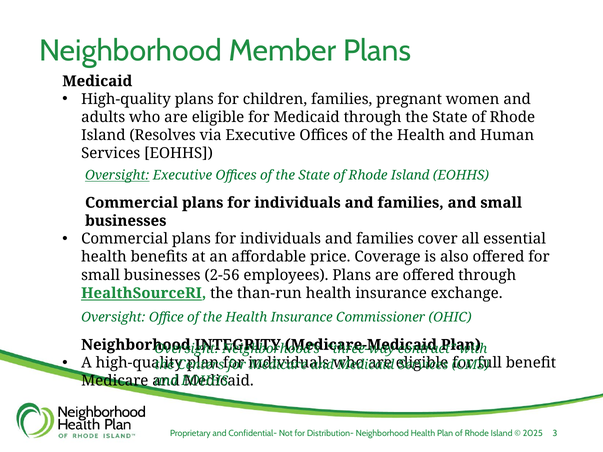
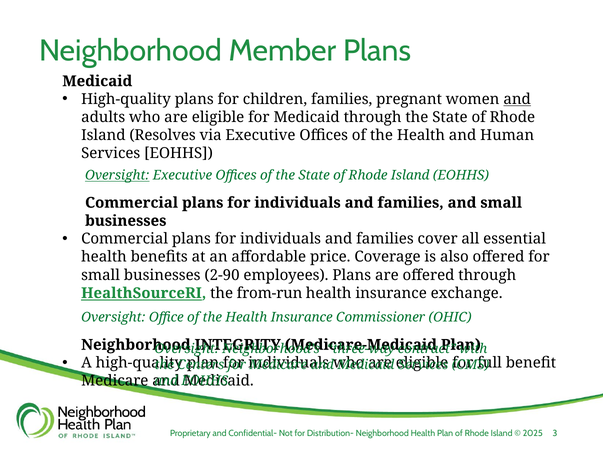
and at (517, 99) underline: none -> present
2-56: 2-56 -> 2-90
than-run: than-run -> from-run
